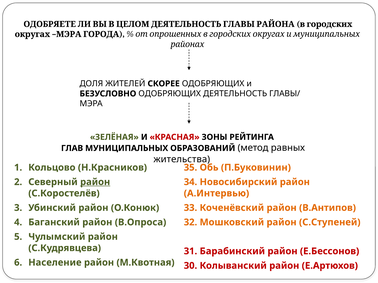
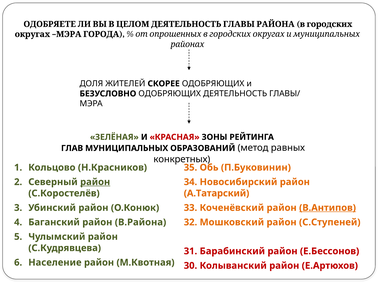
жительства: жительства -> конкретных
А.Интервью: А.Интервью -> А.Татарский
В.Антипов underline: none -> present
В.Опроса: В.Опроса -> В.Района
